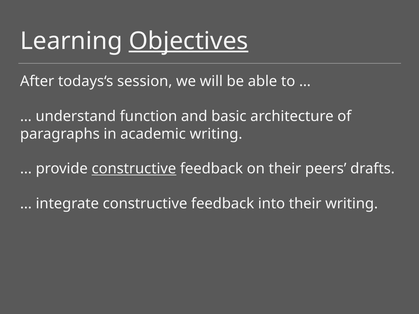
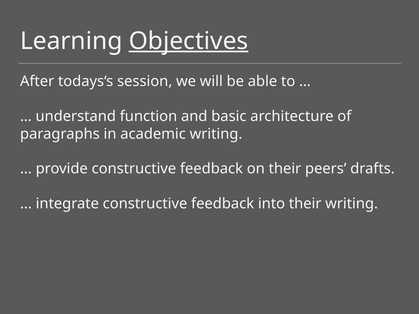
constructive at (134, 169) underline: present -> none
